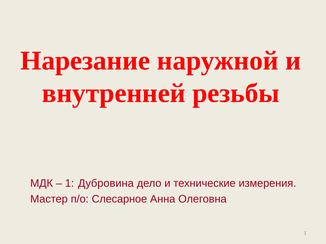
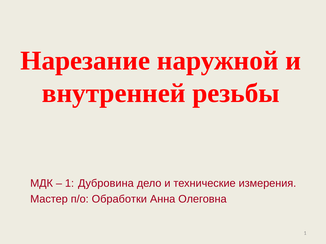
Слесарное: Слесарное -> Обработки
